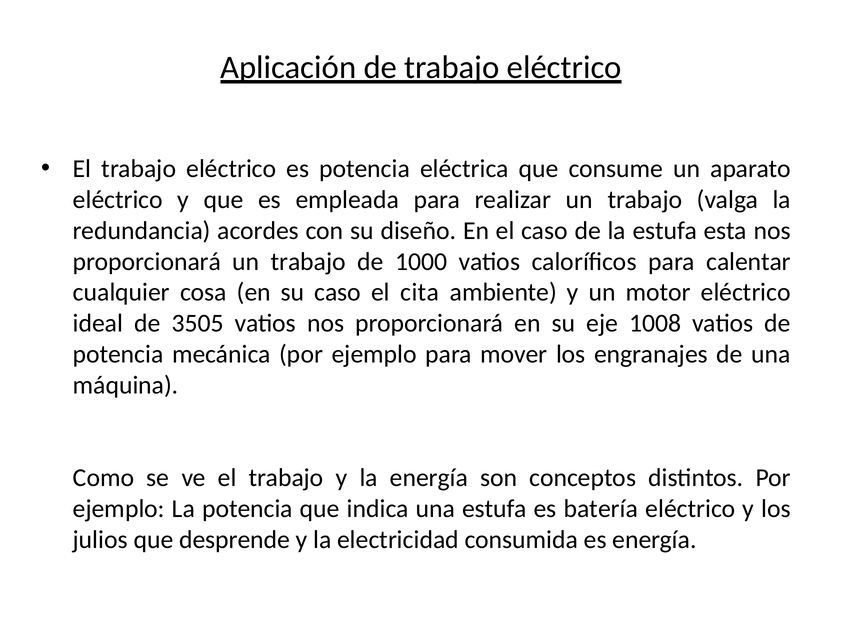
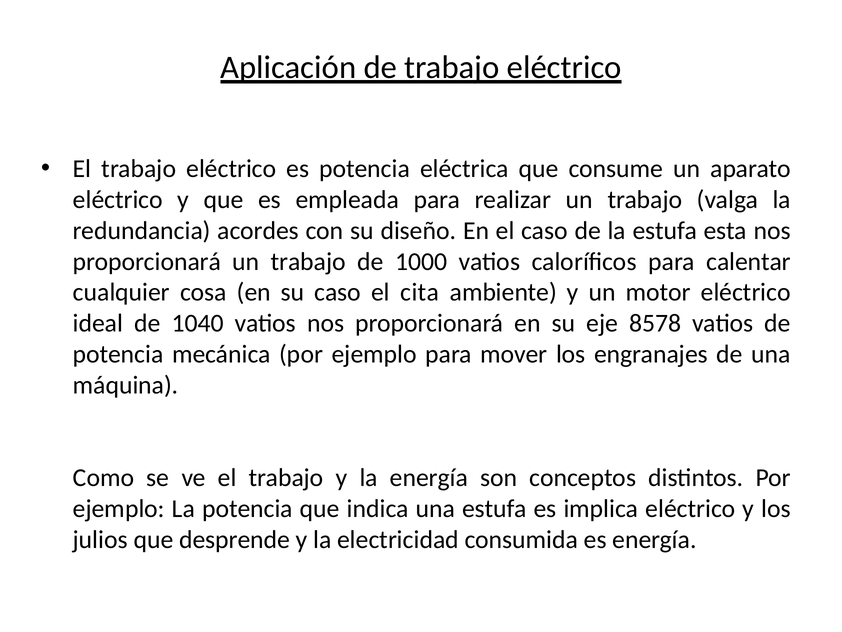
3505: 3505 -> 1040
1008: 1008 -> 8578
batería: batería -> implica
